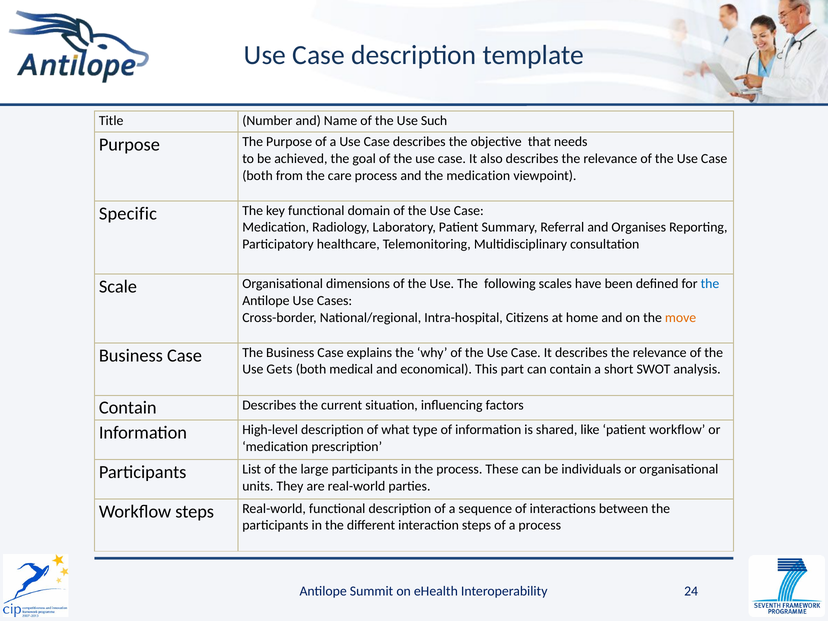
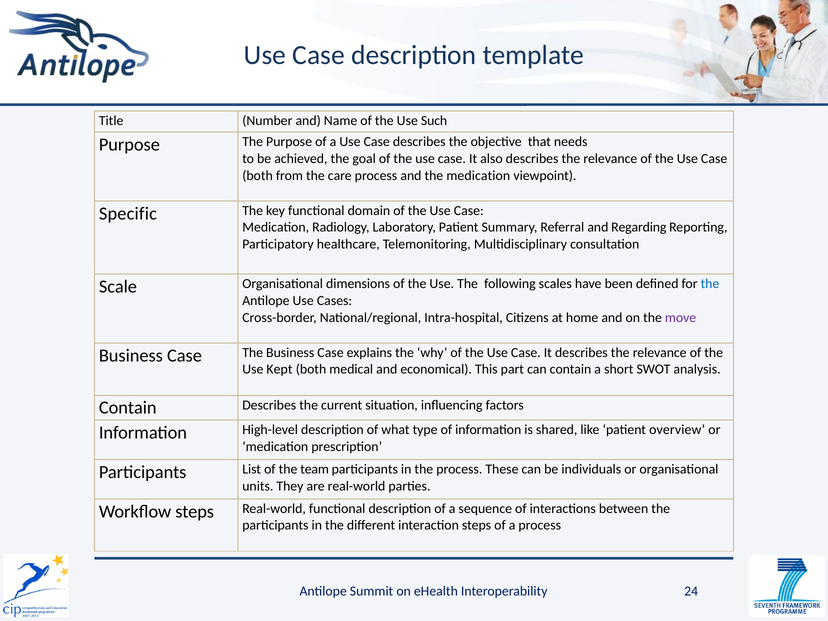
Organises: Organises -> Regarding
move colour: orange -> purple
Gets: Gets -> Kept
patient workflow: workflow -> overview
large: large -> team
